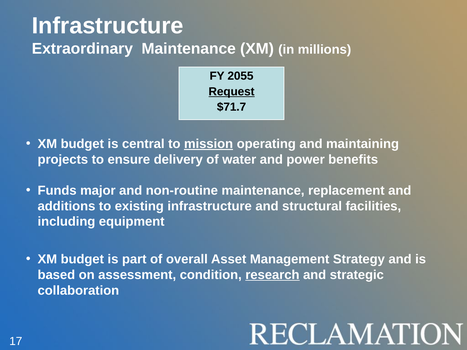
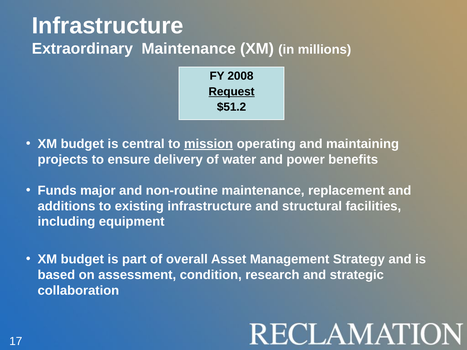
2055: 2055 -> 2008
$71.7: $71.7 -> $51.2
research underline: present -> none
